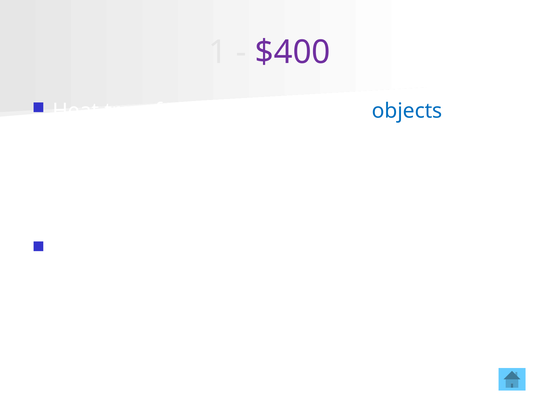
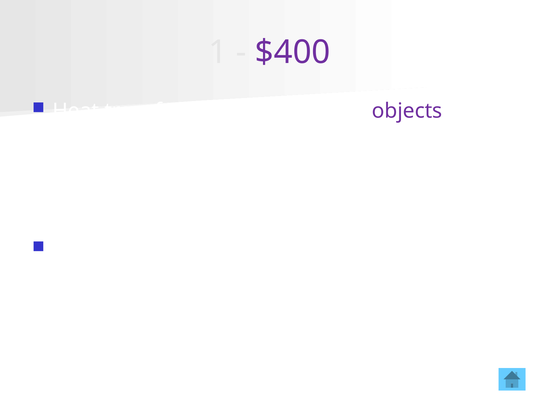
objects at (407, 111) colour: blue -> purple
